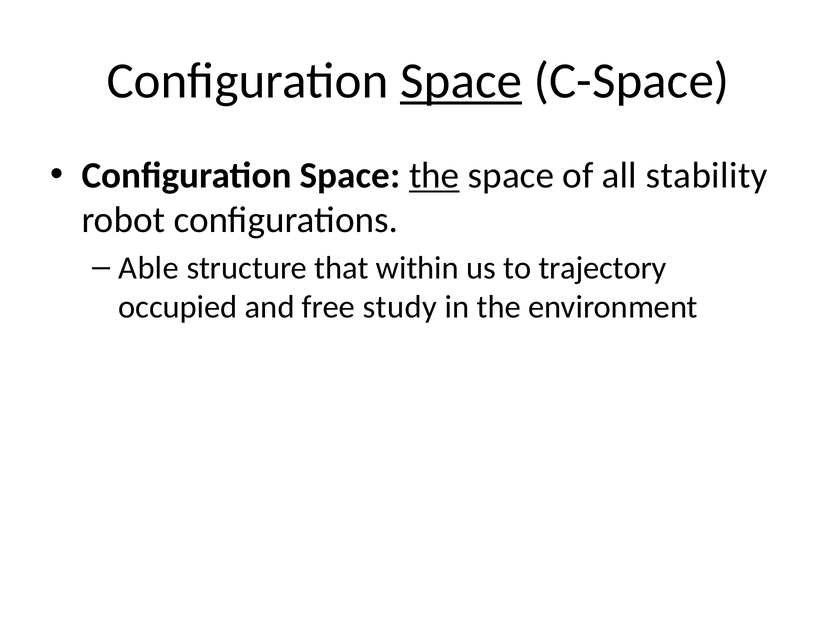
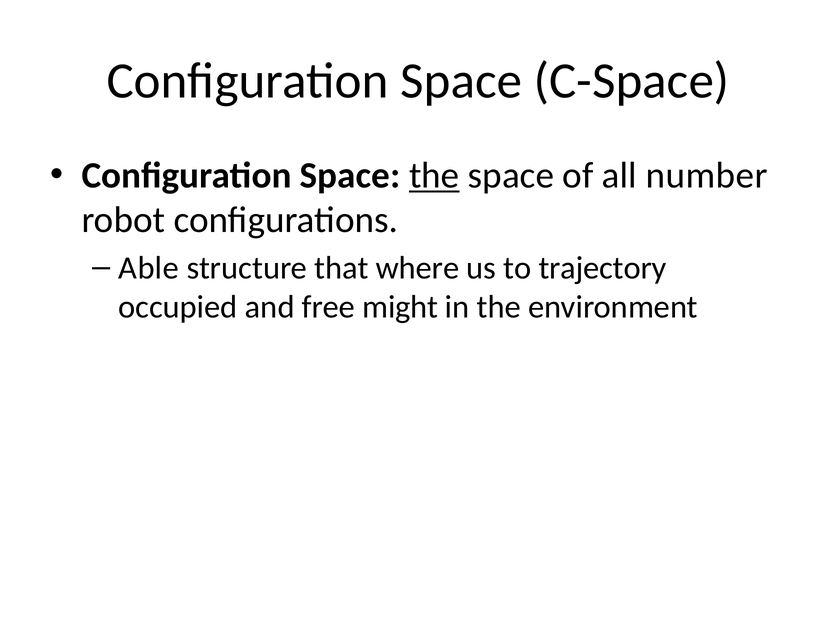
Space at (461, 81) underline: present -> none
stability: stability -> number
within: within -> where
study: study -> might
